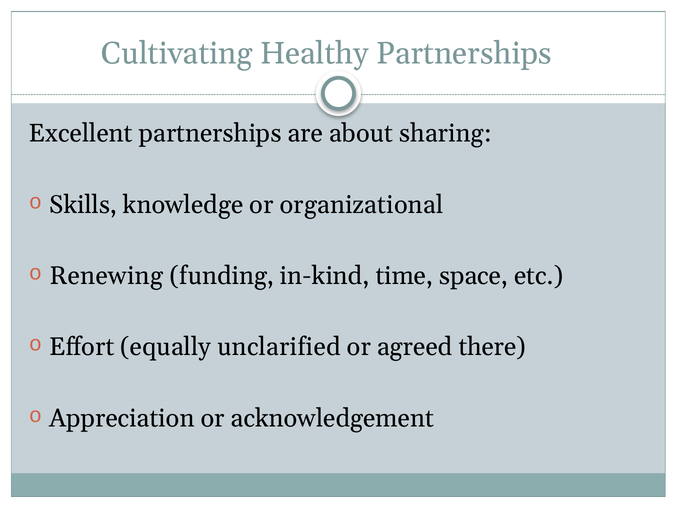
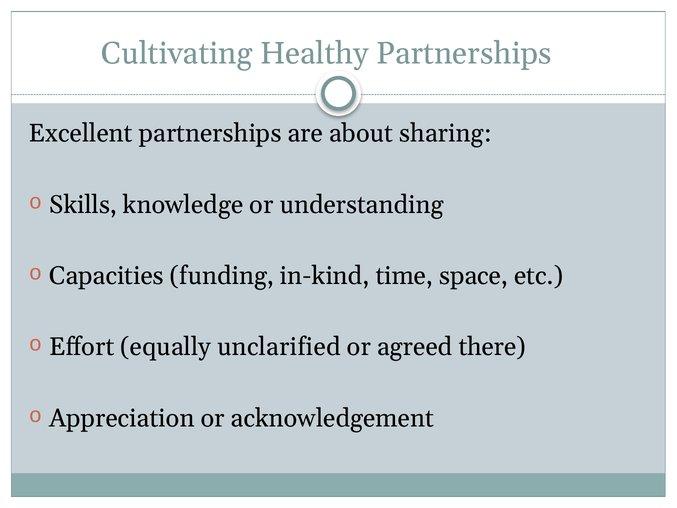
organizational: organizational -> understanding
Renewing: Renewing -> Capacities
